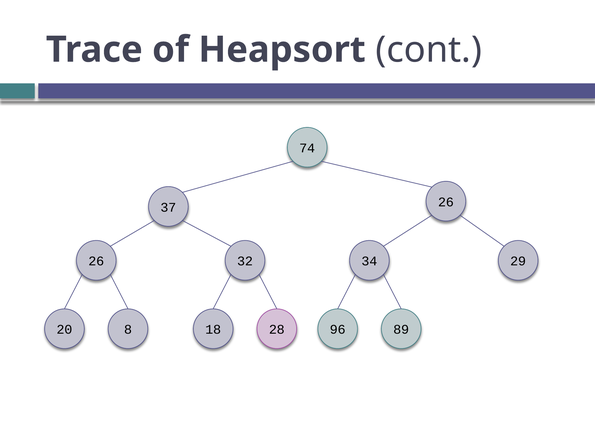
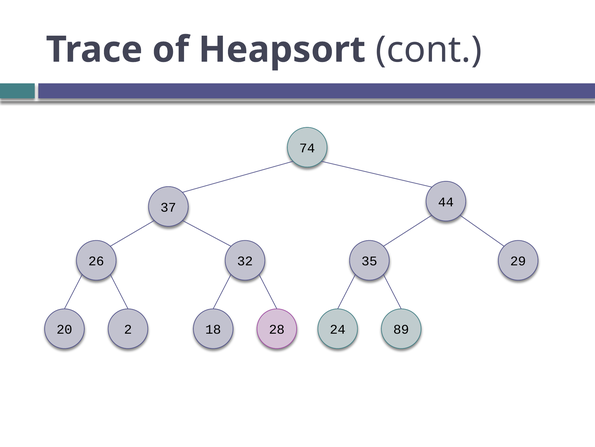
37 26: 26 -> 44
34: 34 -> 35
8: 8 -> 2
96: 96 -> 24
